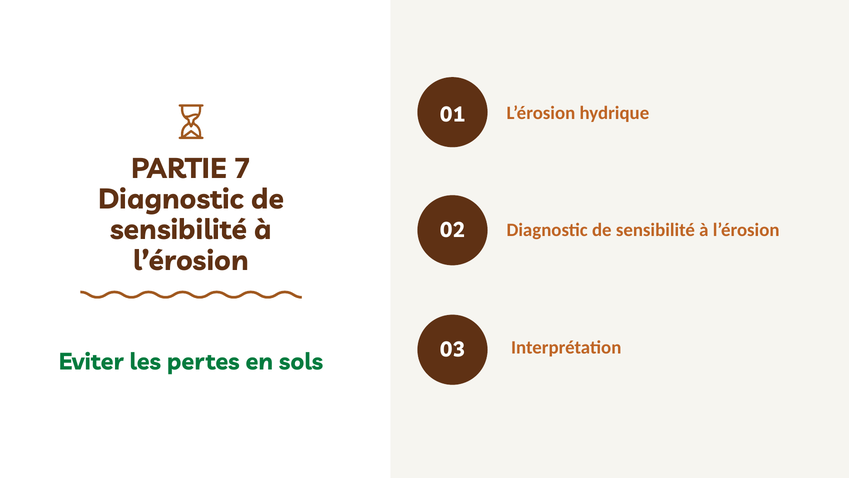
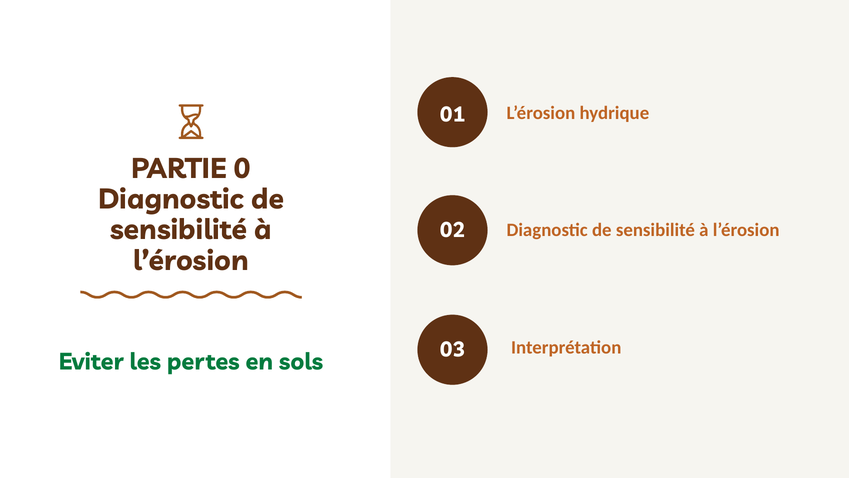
7: 7 -> 0
